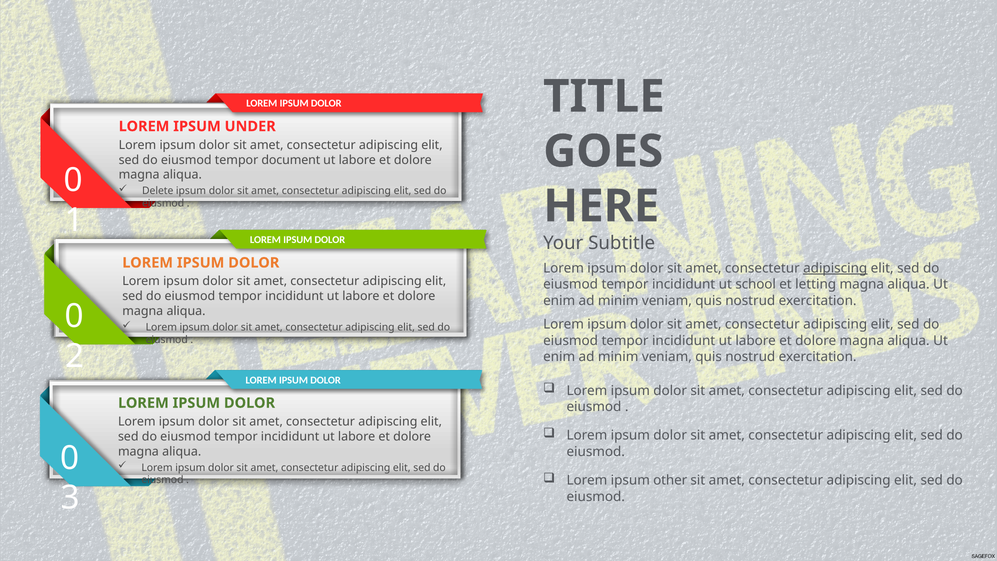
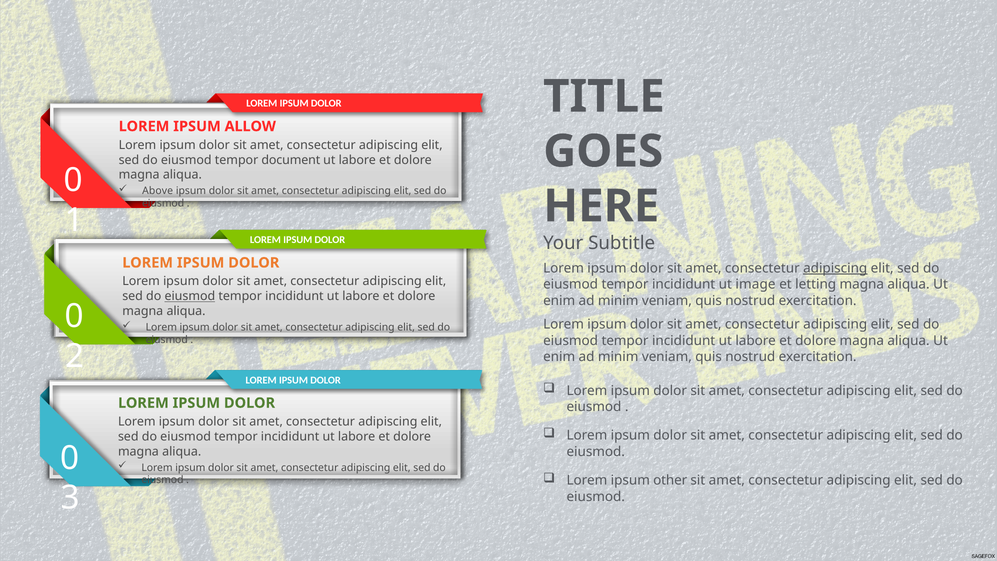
UNDER: UNDER -> ALLOW
Delete: Delete -> Above
school: school -> image
eiusmod at (190, 296) underline: none -> present
